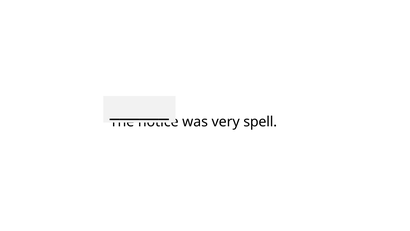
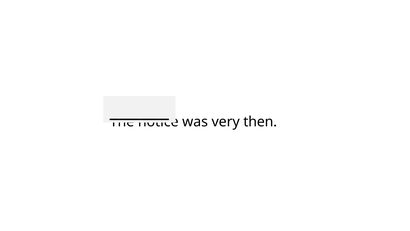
spell: spell -> then
